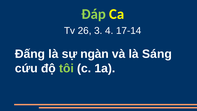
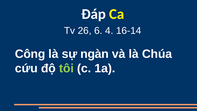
Đáp colour: light green -> white
3: 3 -> 6
17-14: 17-14 -> 16-14
Ðấng: Ðấng -> Công
Sáng: Sáng -> Chúa
